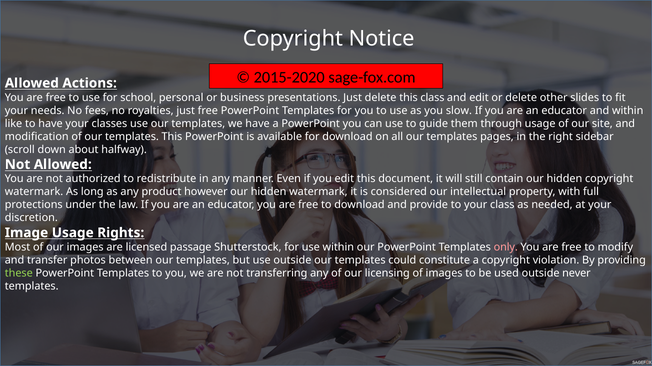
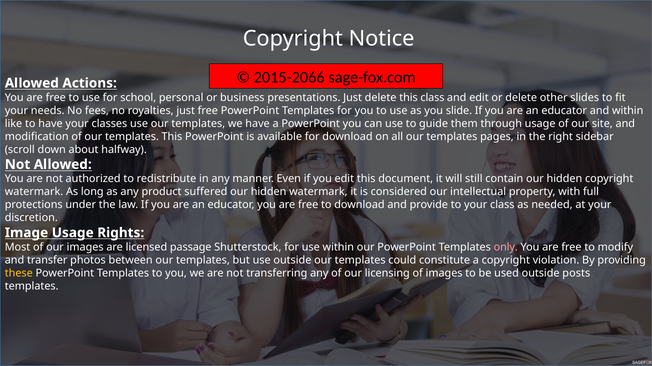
2015-2020: 2015-2020 -> 2015-2066
slow: slow -> slide
however: however -> suffered
these colour: light green -> yellow
never: never -> posts
